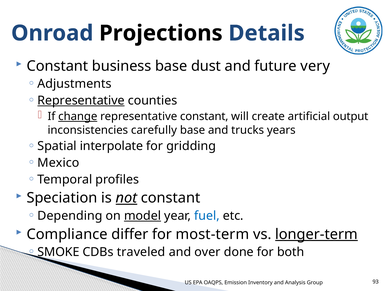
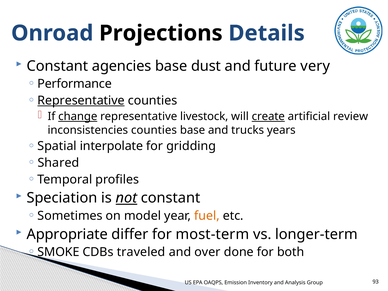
business: business -> agencies
Adjustments: Adjustments -> Performance
representative constant: constant -> livestock
create underline: none -> present
output: output -> review
inconsistencies carefully: carefully -> counties
Mexico: Mexico -> Shared
Depending: Depending -> Sometimes
model underline: present -> none
fuel colour: blue -> orange
Compliance: Compliance -> Appropriate
longer-term underline: present -> none
